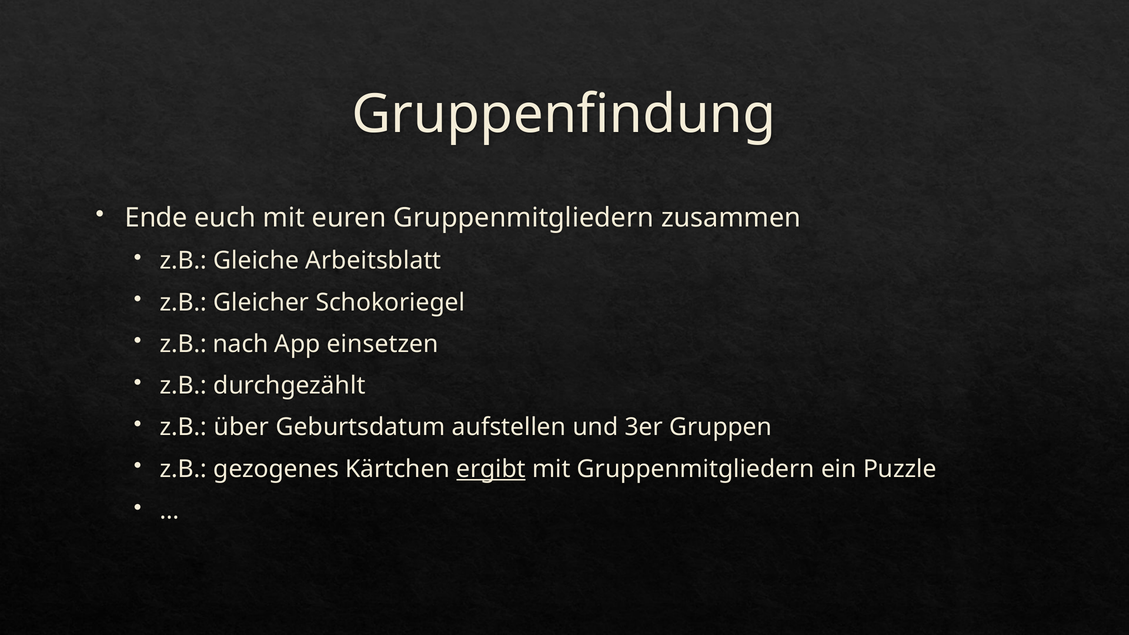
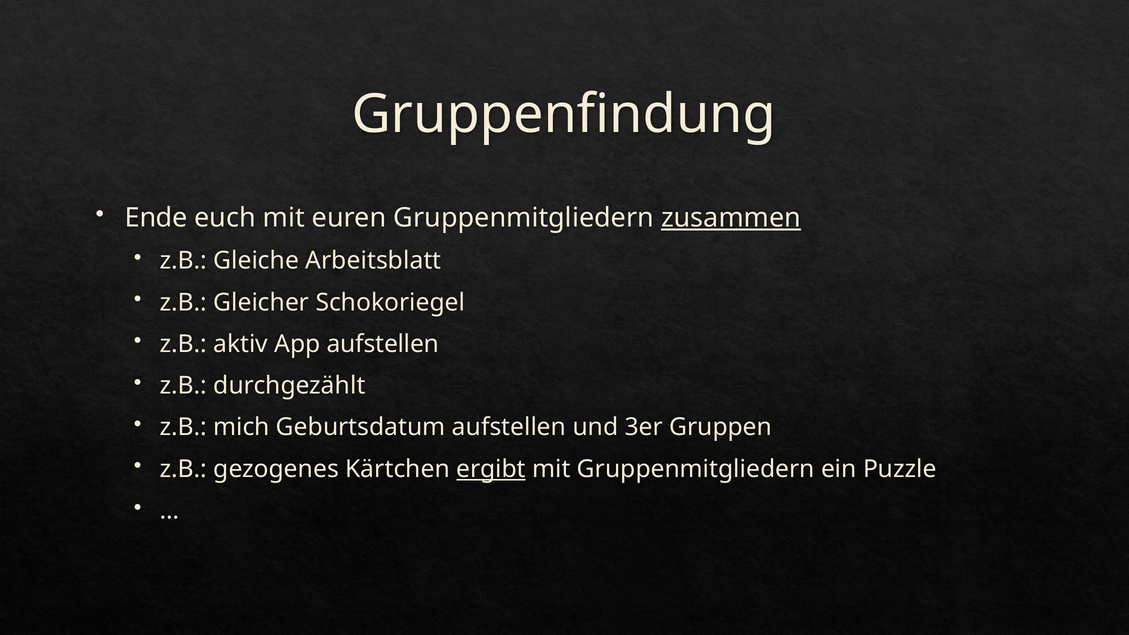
zusammen underline: none -> present
nach: nach -> aktiv
App einsetzen: einsetzen -> aufstellen
über: über -> mich
